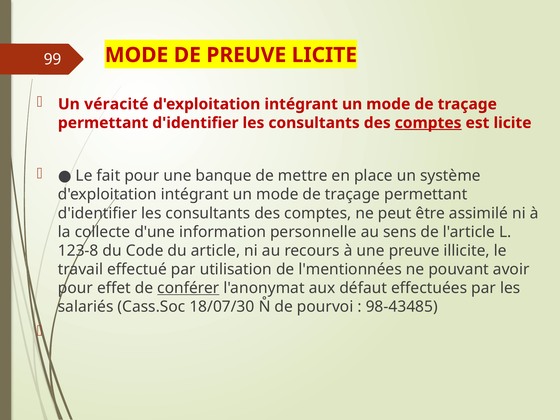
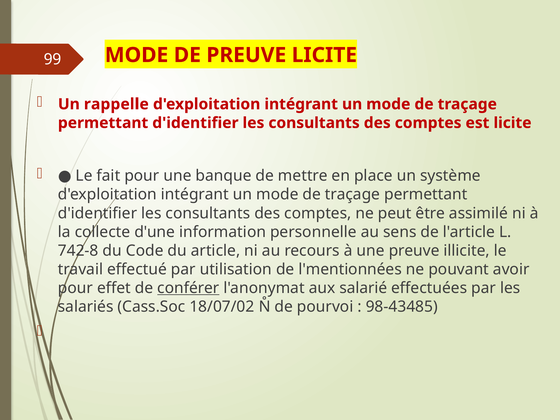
véracité: véracité -> rappelle
comptes at (428, 123) underline: present -> none
123-8: 123-8 -> 742-8
défaut: défaut -> salarié
18/07/30: 18/07/30 -> 18/07/02
